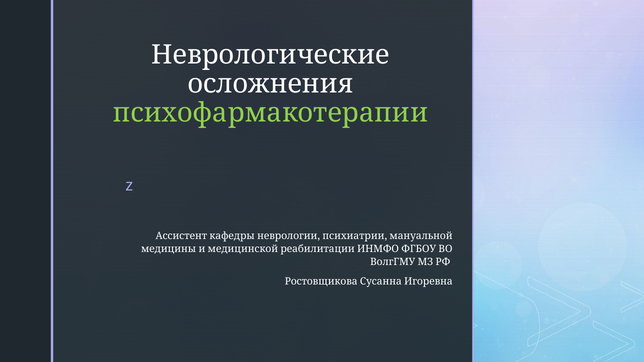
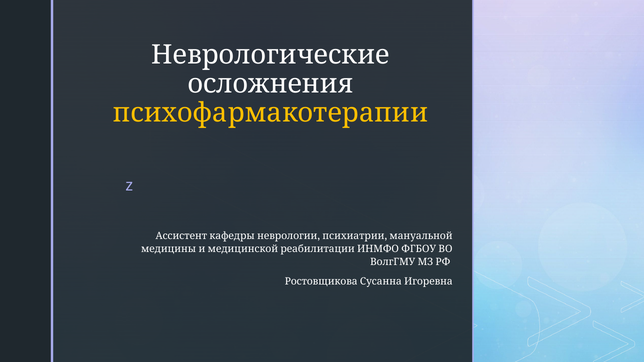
психофармакотерапии colour: light green -> yellow
